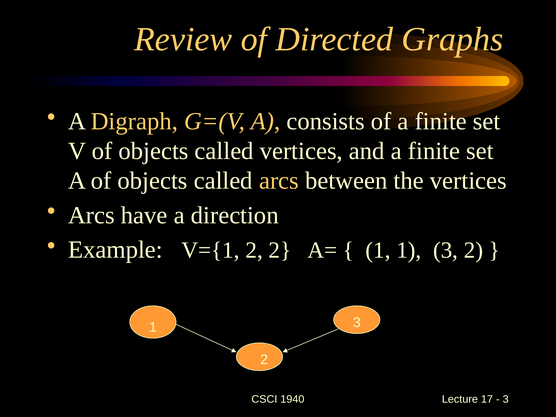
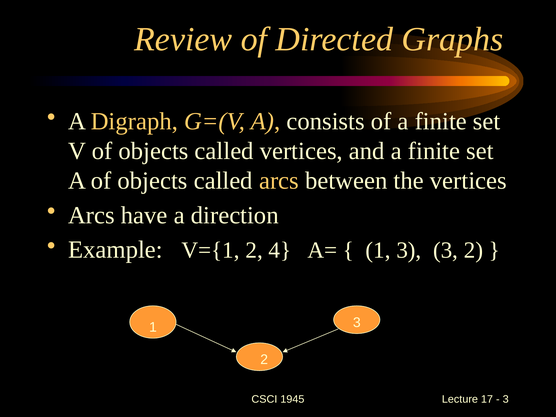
2 2: 2 -> 4
1 1: 1 -> 3
1940: 1940 -> 1945
